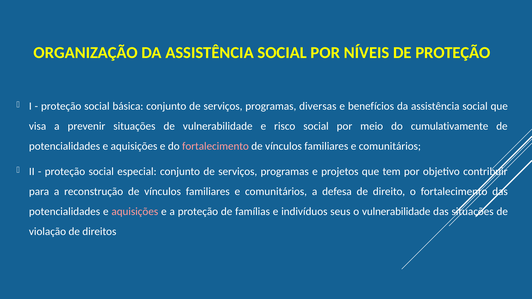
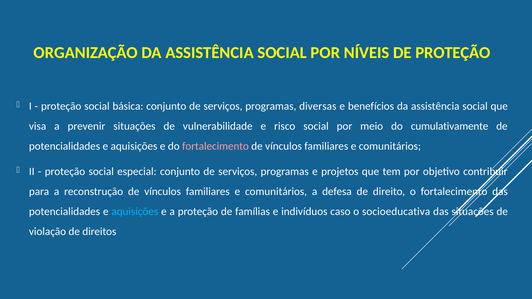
aquisições at (135, 212) colour: pink -> light blue
seus: seus -> caso
o vulnerabilidade: vulnerabilidade -> socioeducativa
